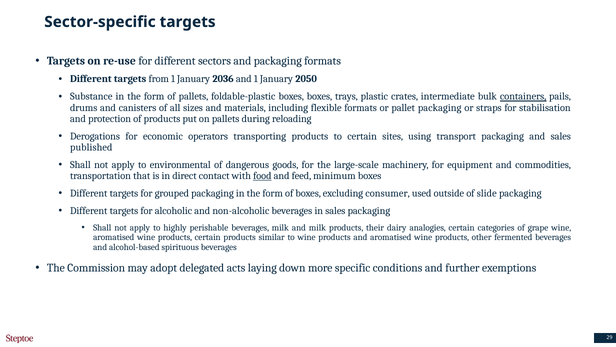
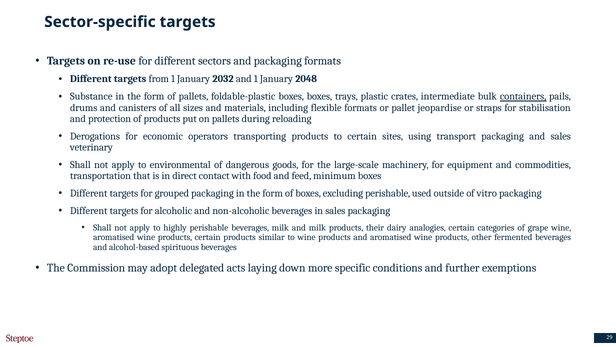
2036: 2036 -> 2032
2050: 2050 -> 2048
pallet packaging: packaging -> jeopardise
published: published -> veterinary
food underline: present -> none
excluding consumer: consumer -> perishable
slide: slide -> vitro
